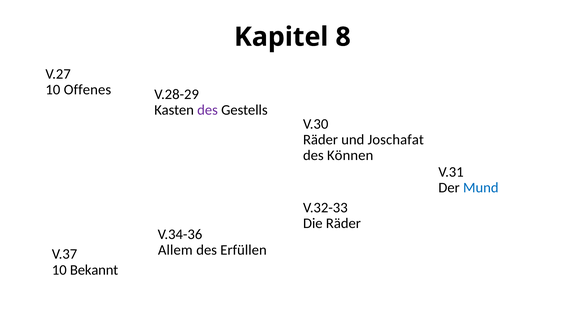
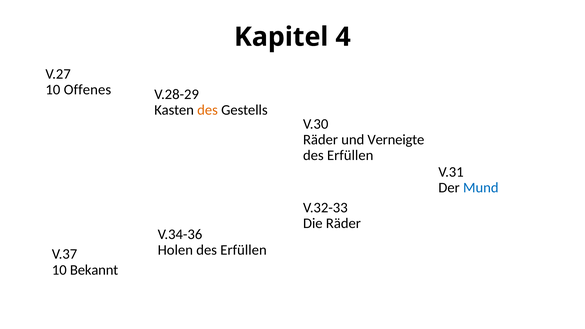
8: 8 -> 4
des at (208, 110) colour: purple -> orange
Joschafat: Joschafat -> Verneigte
Können at (350, 156): Können -> Erfüllen
Allem: Allem -> Holen
